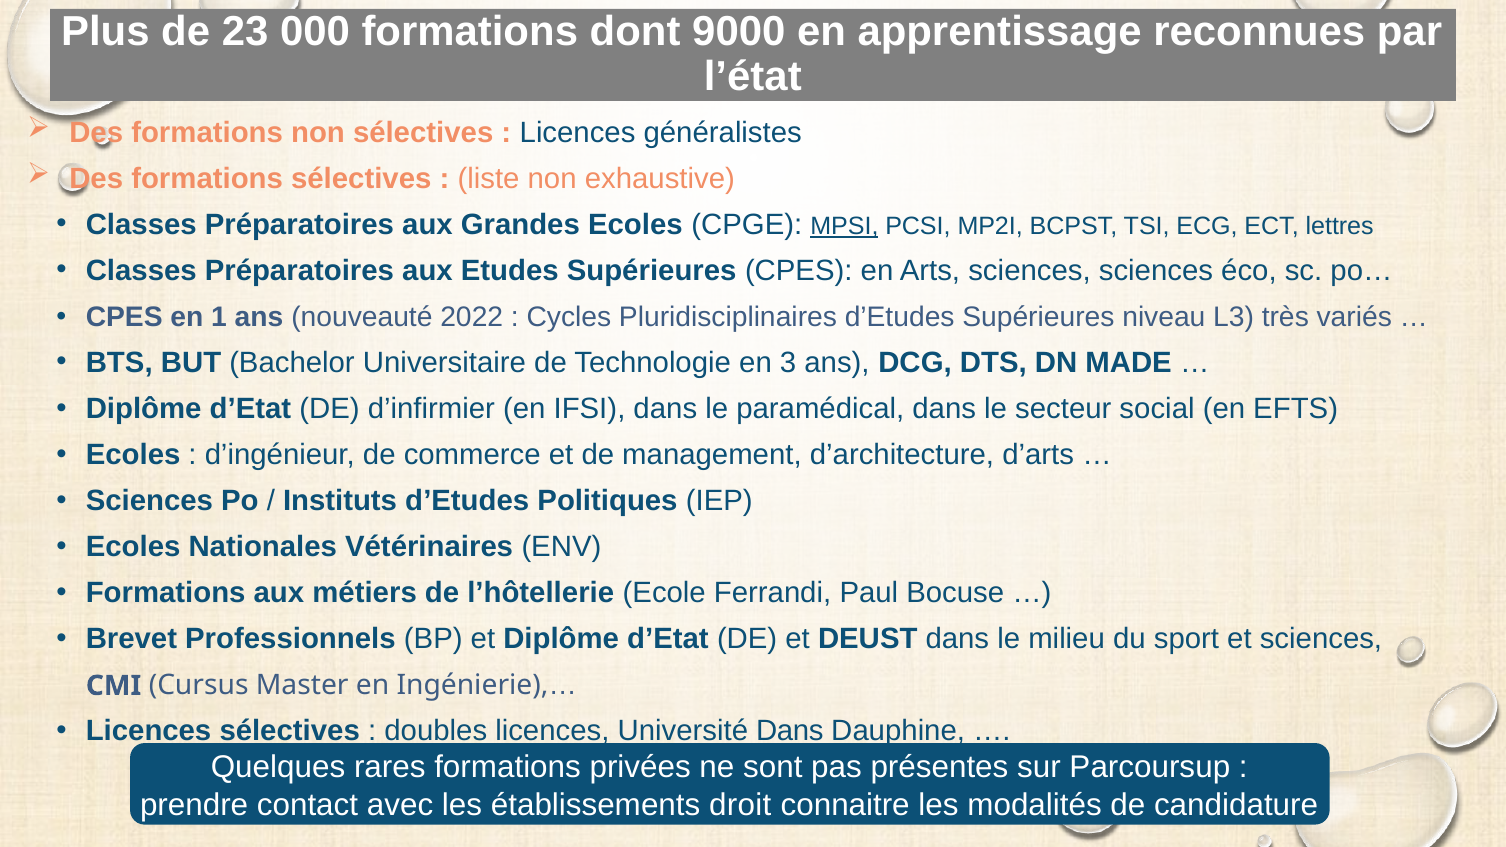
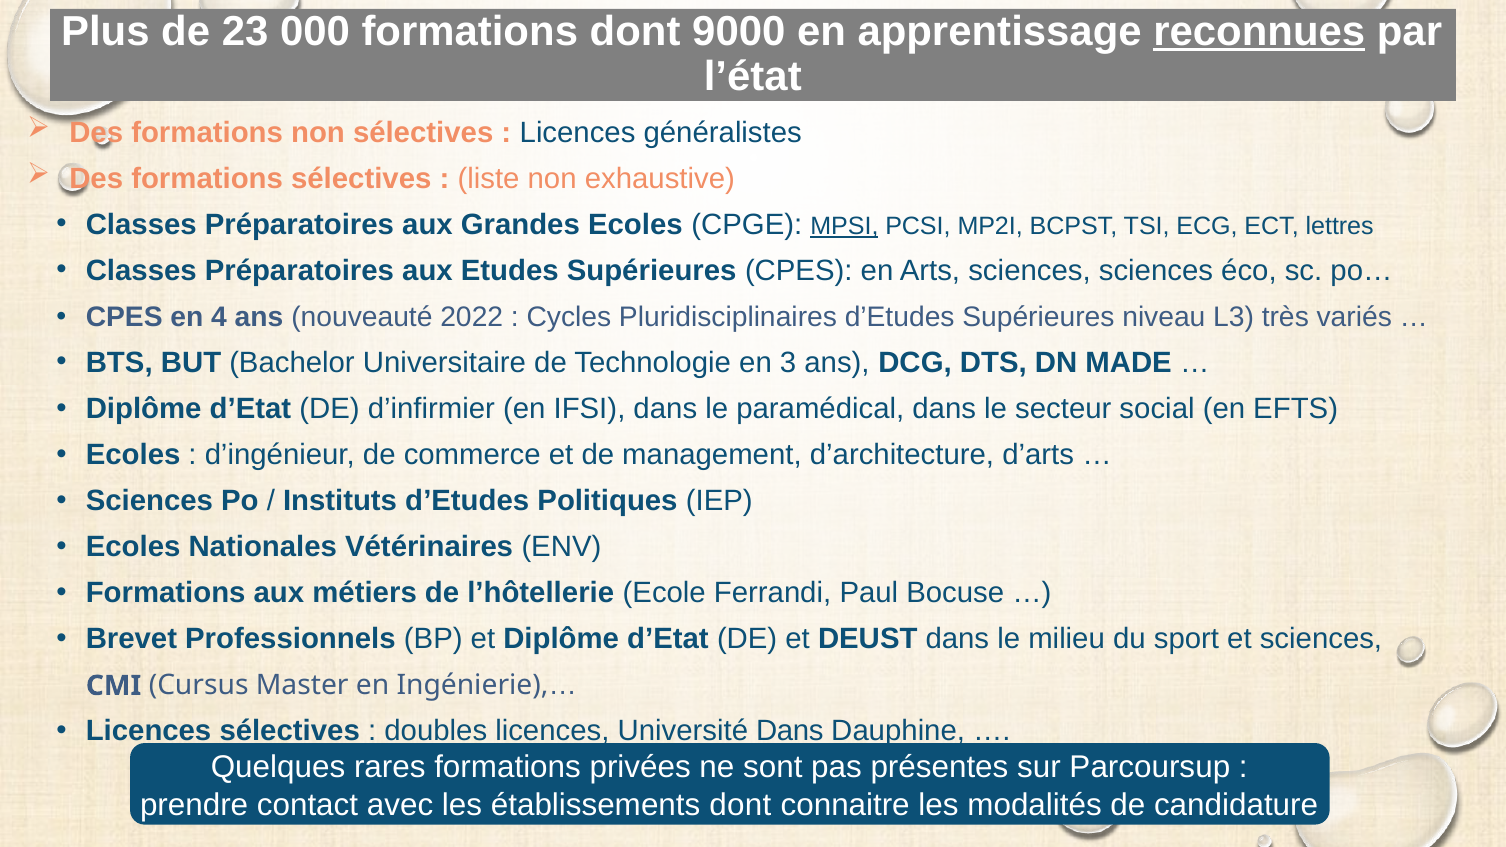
reconnues underline: none -> present
1: 1 -> 4
établissements droit: droit -> dont
